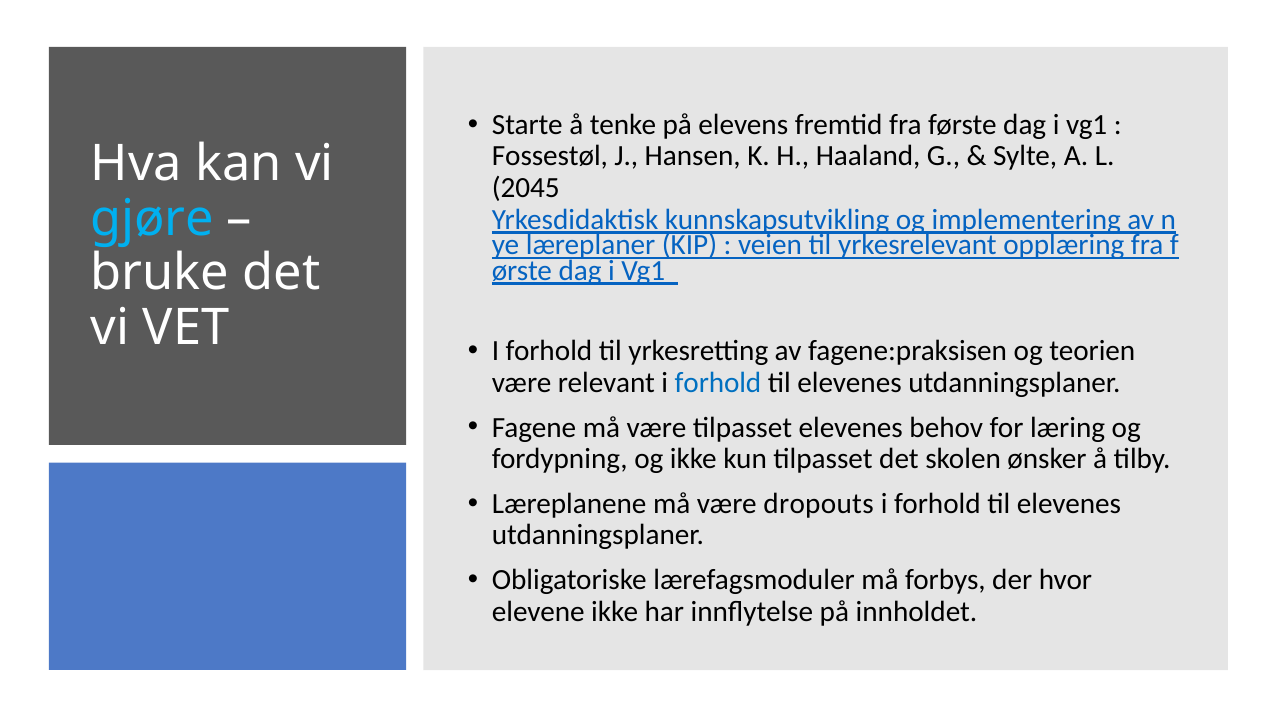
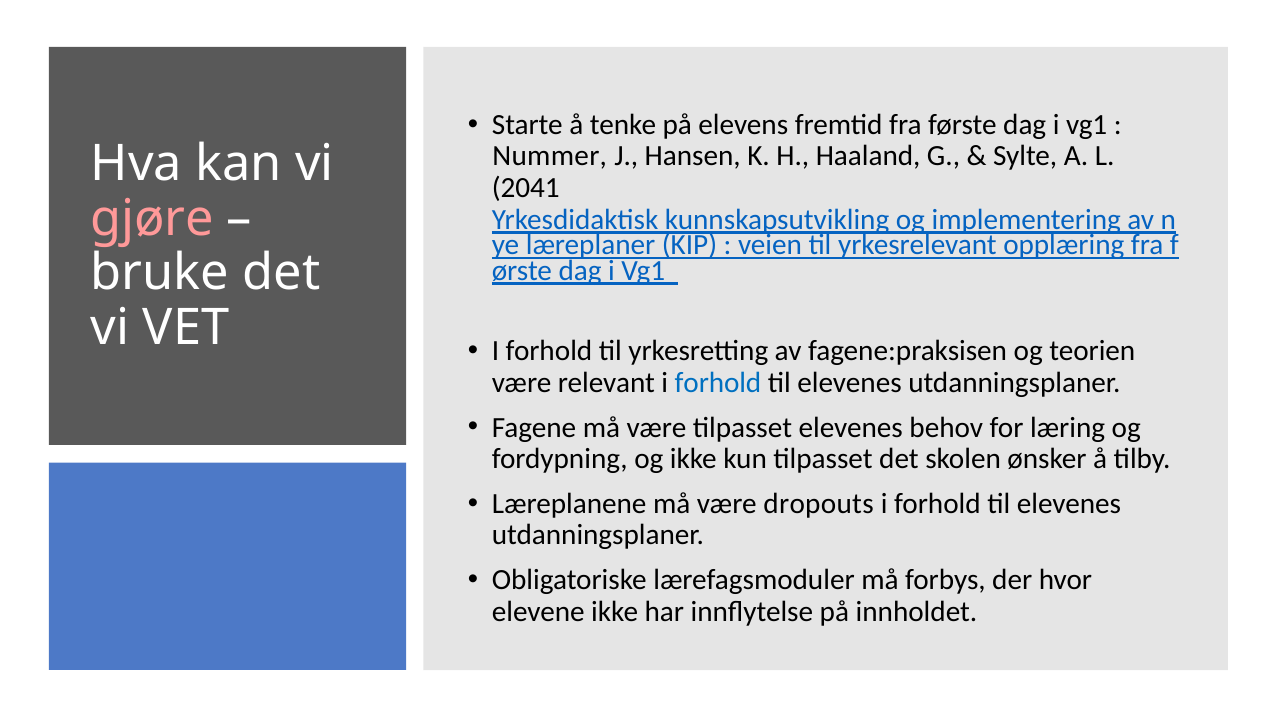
Fossestøl: Fossestøl -> Nummer
2045: 2045 -> 2041
gjøre colour: light blue -> pink
